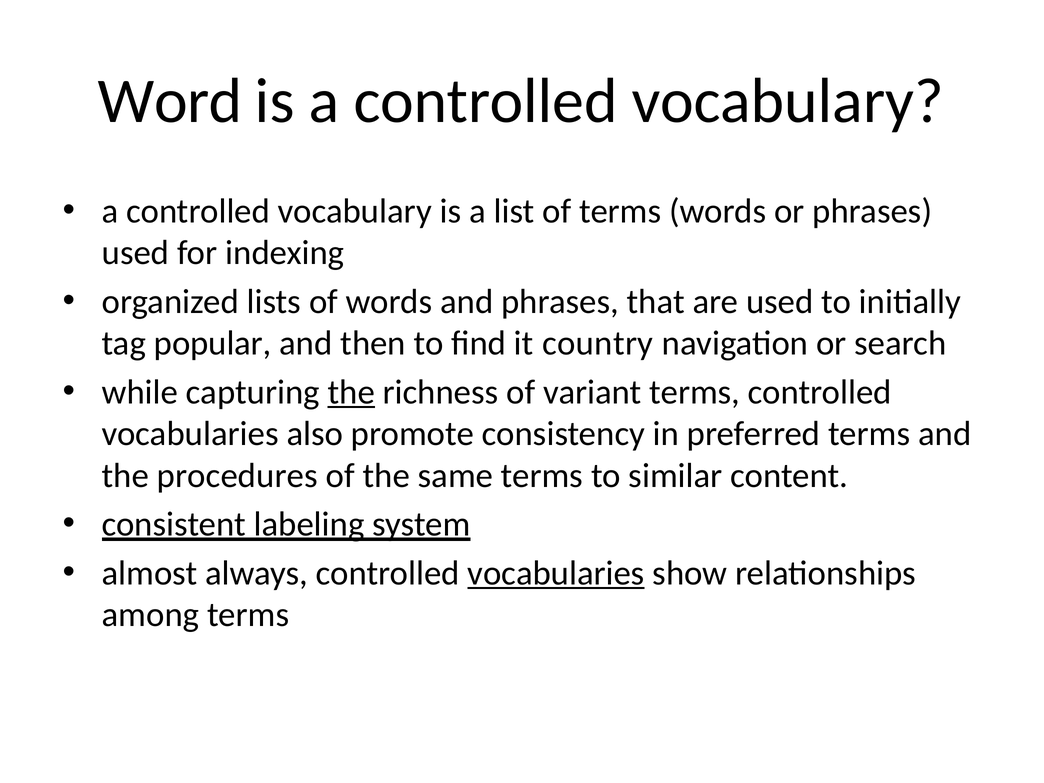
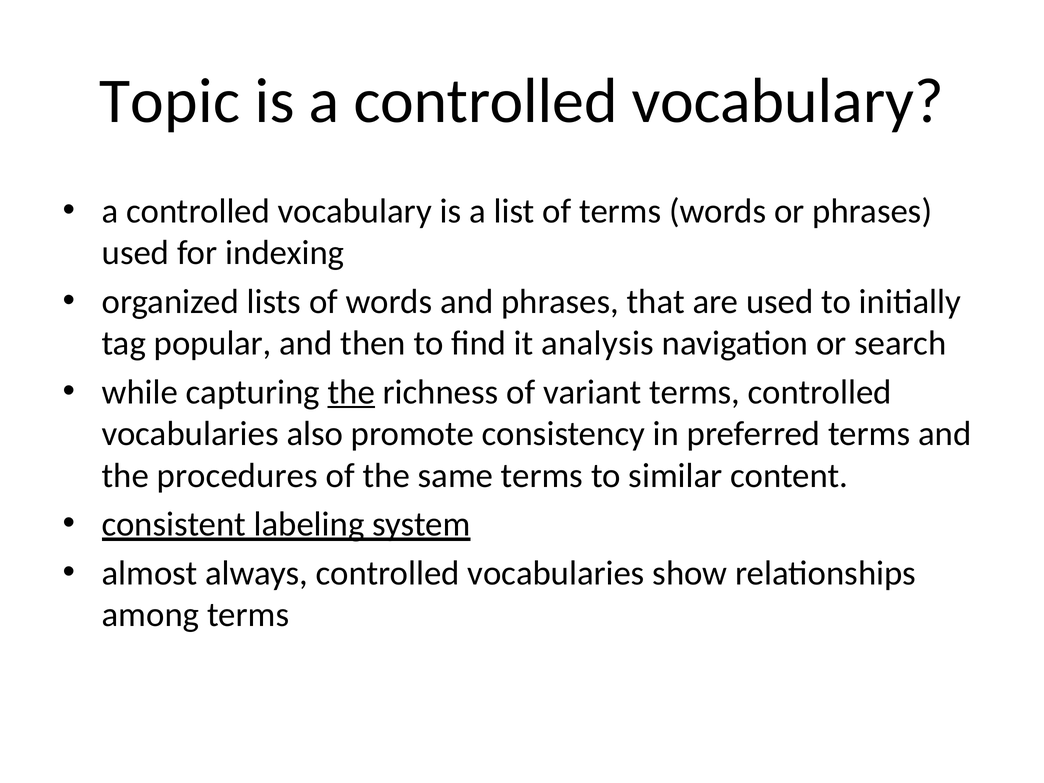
Word: Word -> Topic
country: country -> analysis
vocabularies at (556, 573) underline: present -> none
